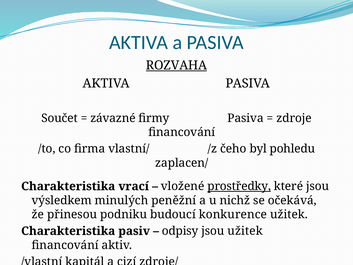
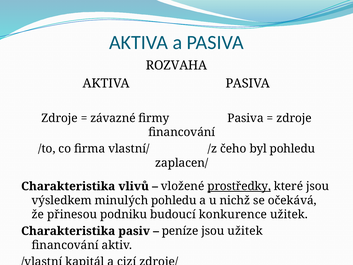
ROZVAHA underline: present -> none
Součet at (60, 118): Součet -> Zdroje
vrací: vrací -> vlivů
minulých peněžní: peněžní -> pohledu
odpisy: odpisy -> peníze
